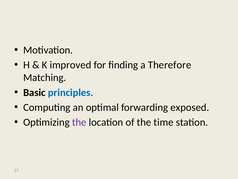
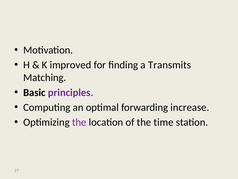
Therefore: Therefore -> Transmits
principles colour: blue -> purple
exposed: exposed -> increase
